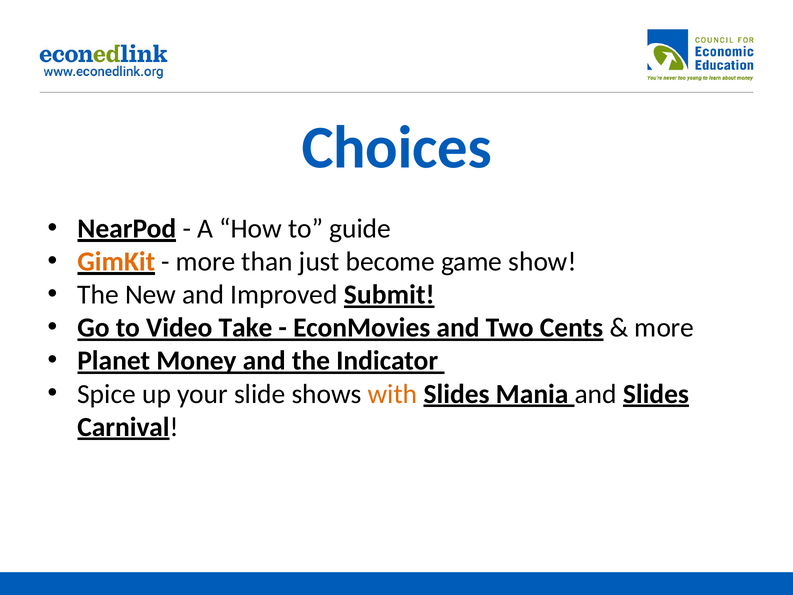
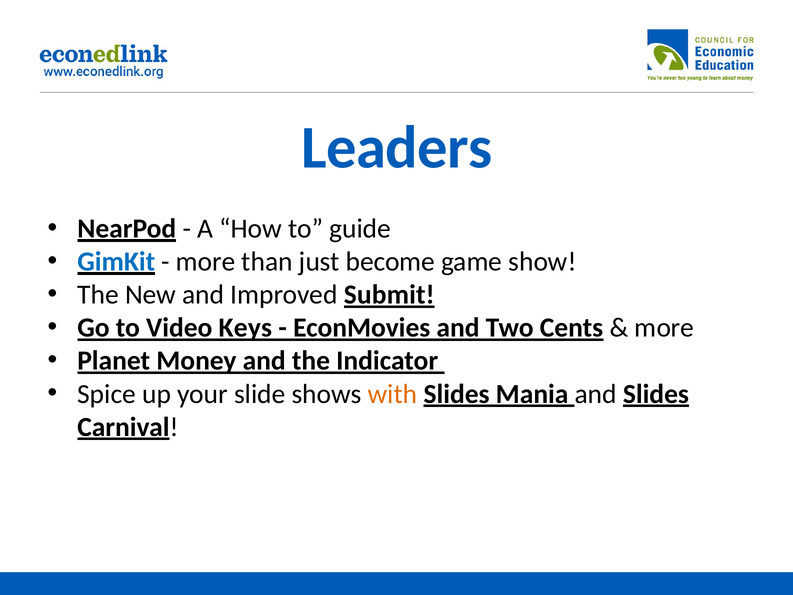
Choices: Choices -> Leaders
GimKit colour: orange -> blue
Take: Take -> Keys
